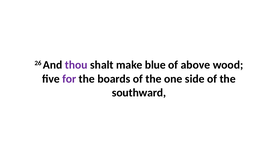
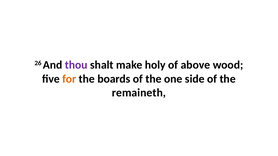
blue: blue -> holy
for colour: purple -> orange
southward: southward -> remaineth
